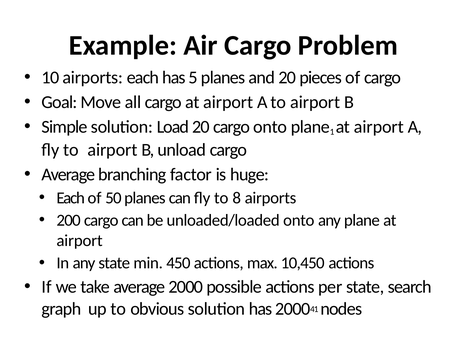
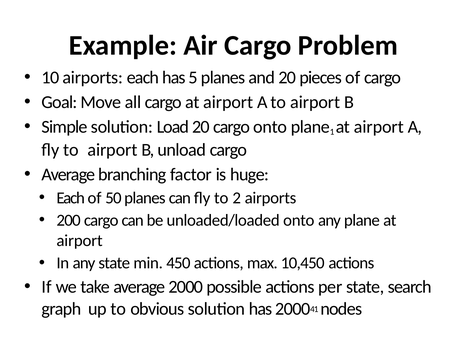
8: 8 -> 2
